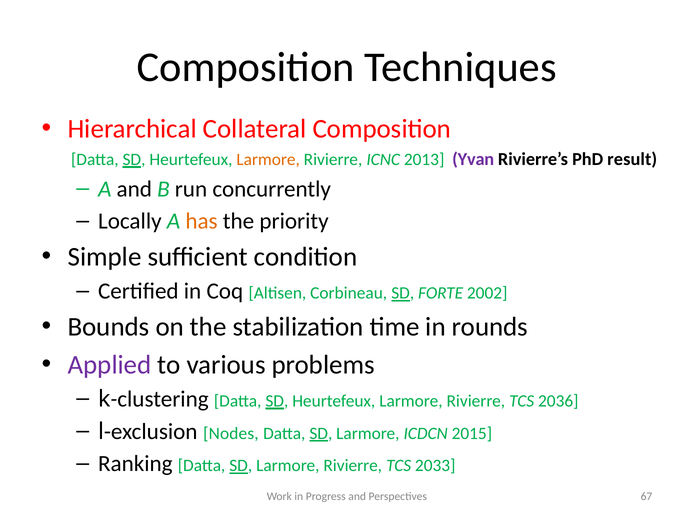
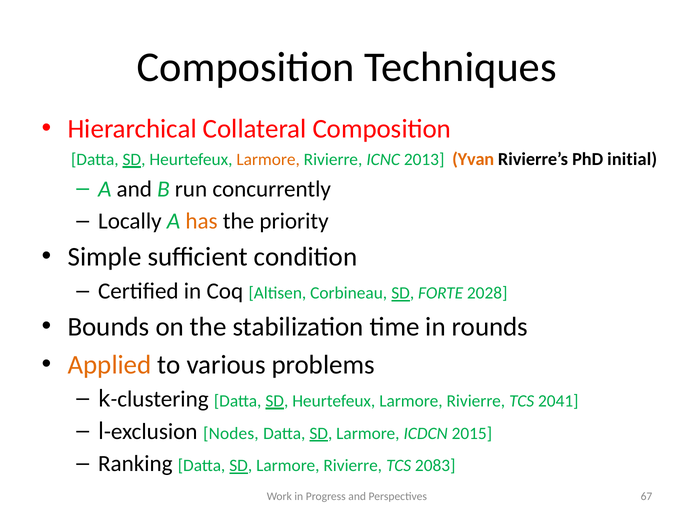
Yvan colour: purple -> orange
result: result -> initial
2002: 2002 -> 2028
Applied colour: purple -> orange
2036: 2036 -> 2041
2033: 2033 -> 2083
